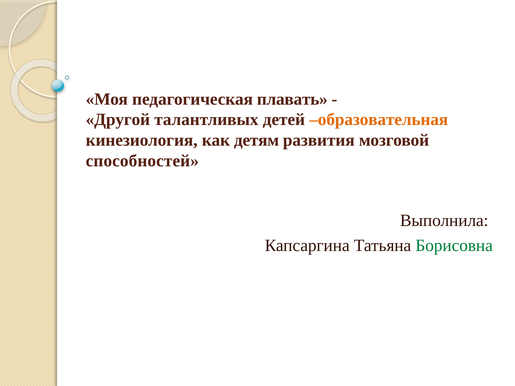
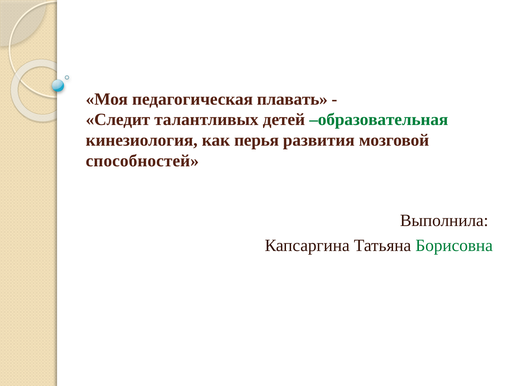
Другой: Другой -> Следит
образовательная colour: orange -> green
детям: детям -> перья
